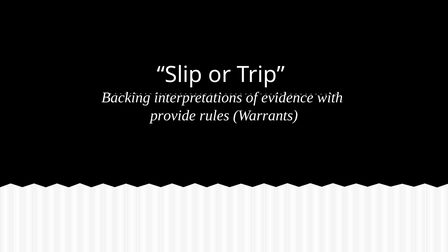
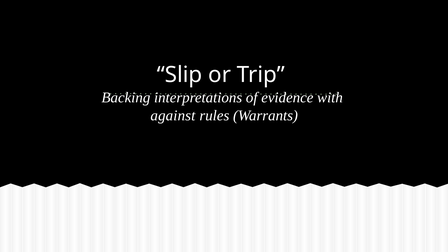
provide: provide -> against
